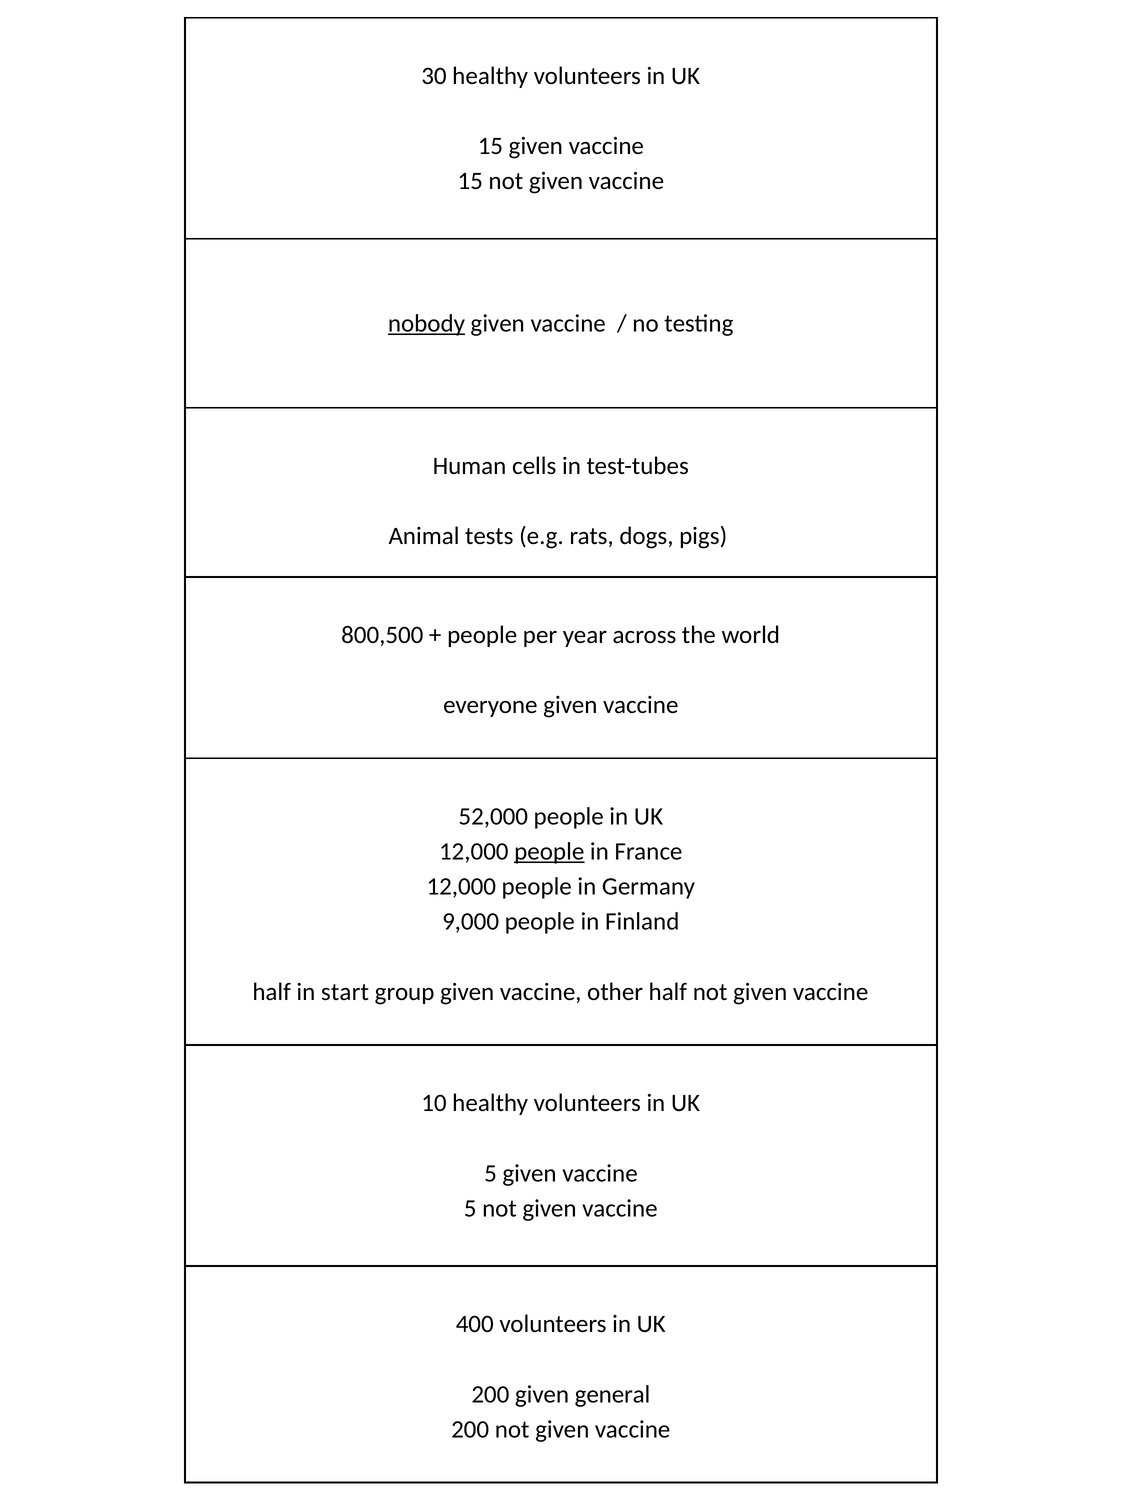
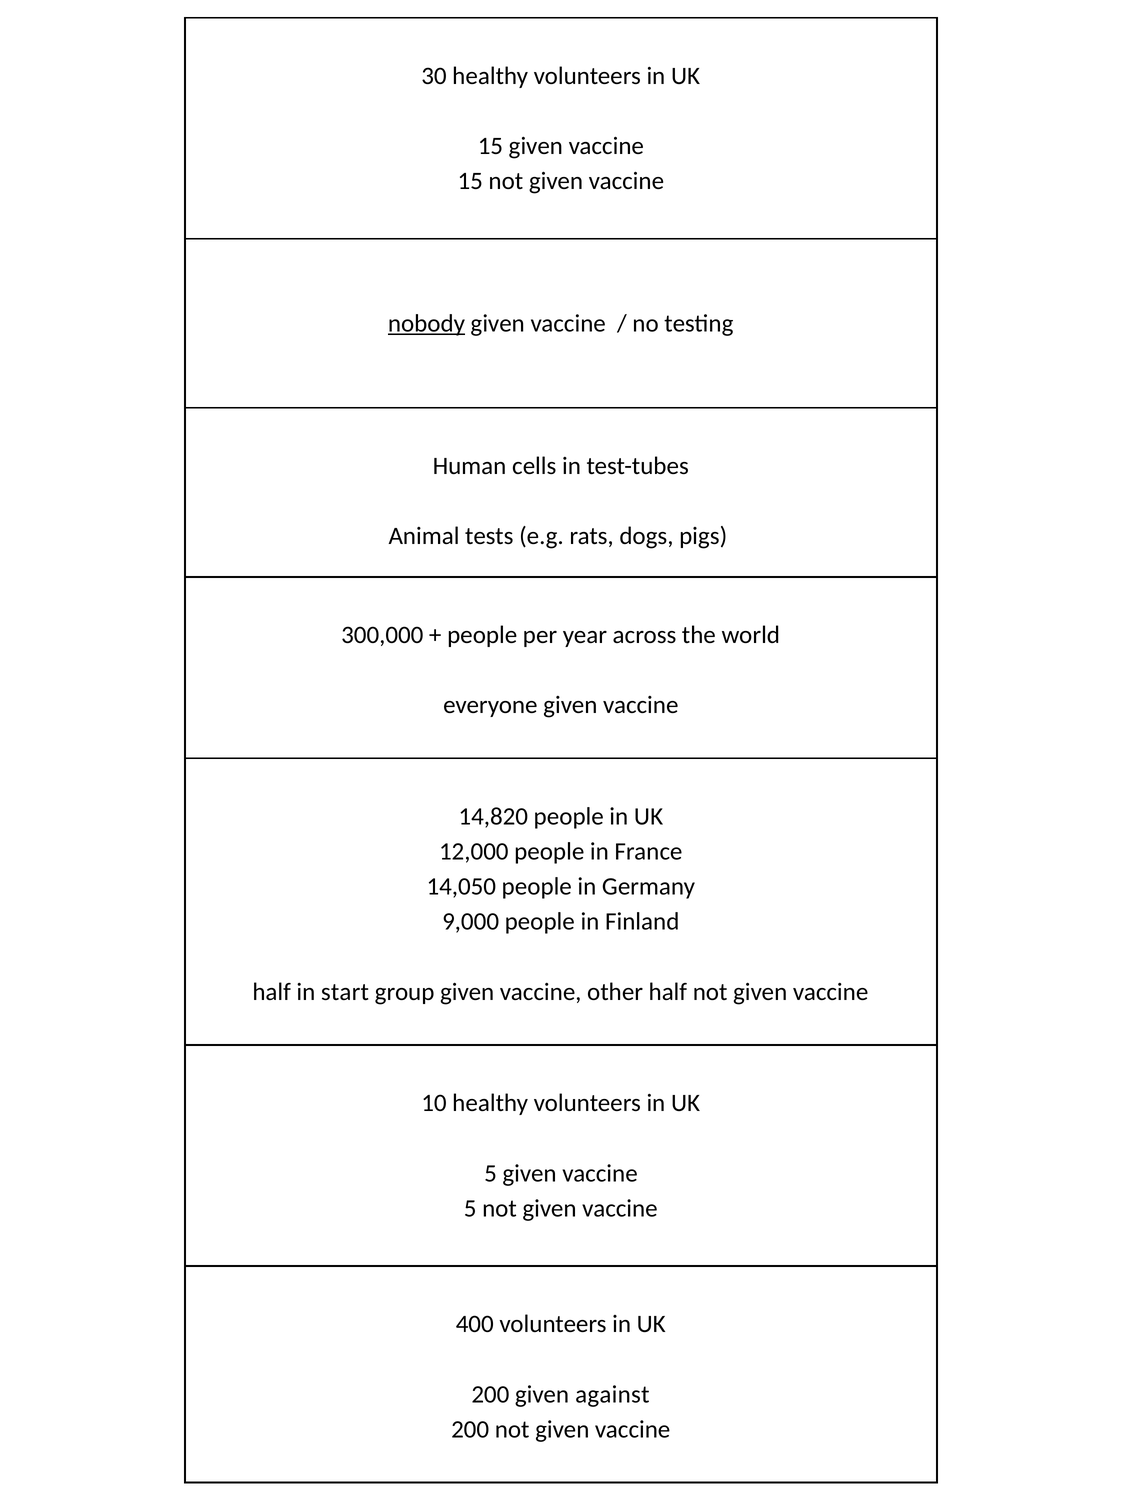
800,500: 800,500 -> 300,000
52,000: 52,000 -> 14,820
people at (549, 852) underline: present -> none
12,000 at (461, 887): 12,000 -> 14,050
general: general -> against
